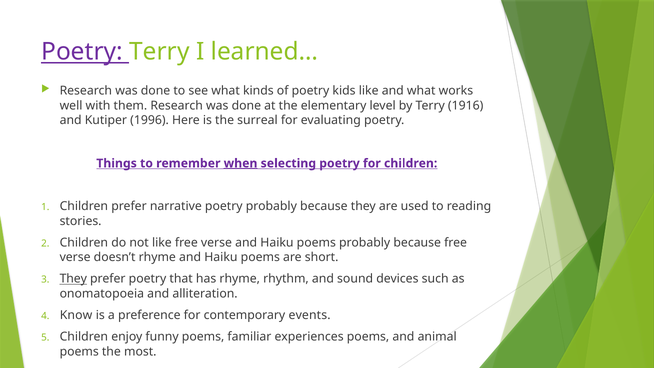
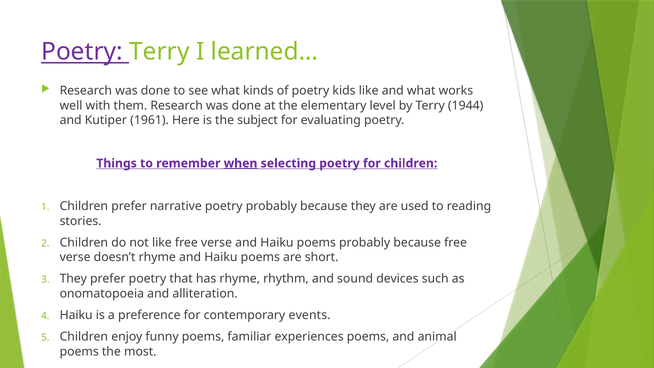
1916: 1916 -> 1944
1996: 1996 -> 1961
surreal: surreal -> subject
They at (73, 279) underline: present -> none
Know at (76, 315): Know -> Haiku
